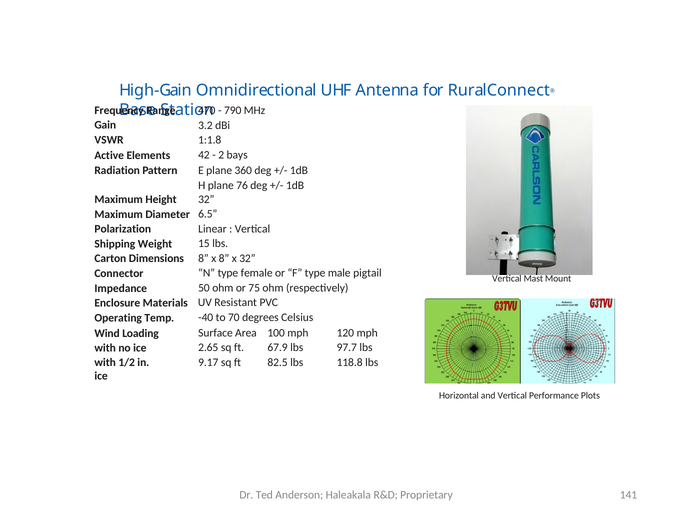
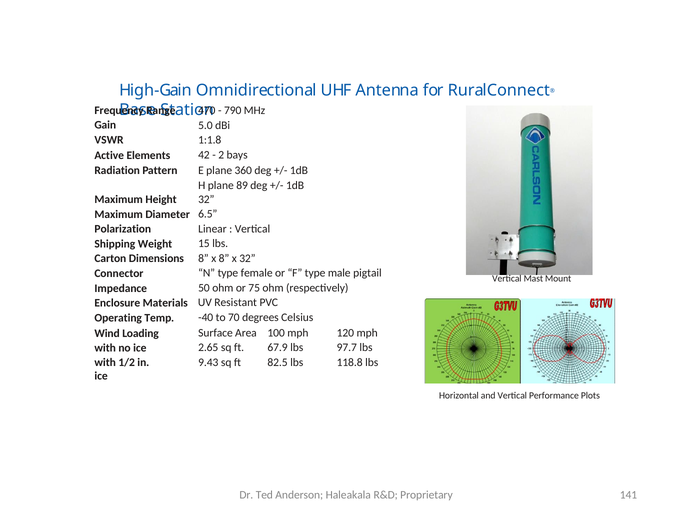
3.2: 3.2 -> 5.0
76: 76 -> 89
9.17: 9.17 -> 9.43
